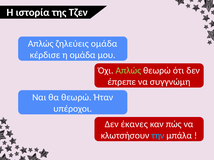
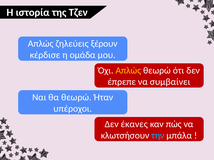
ζηλεύεις ομάδα: ομάδα -> ξέρουν
Απλώς at (128, 71) colour: light green -> yellow
συγγνώμη: συγγνώμη -> συμβαίνει
